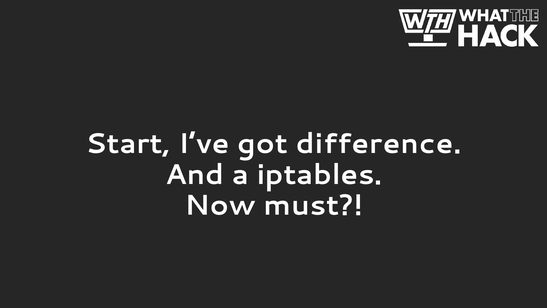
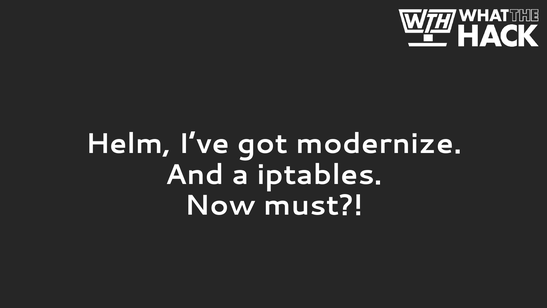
Start: Start -> Helm
difference: difference -> modernize
